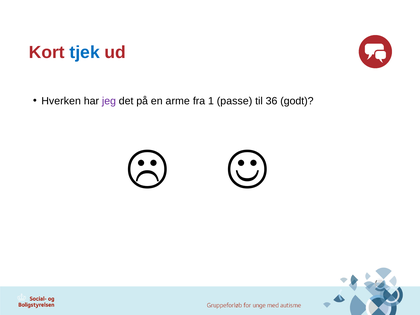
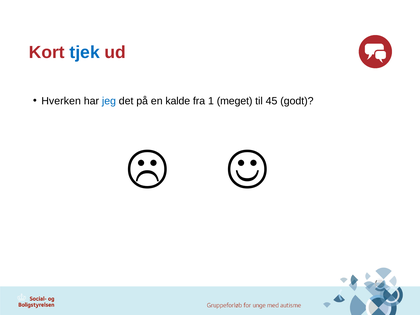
jeg colour: purple -> blue
arme: arme -> kalde
passe: passe -> meget
36: 36 -> 45
